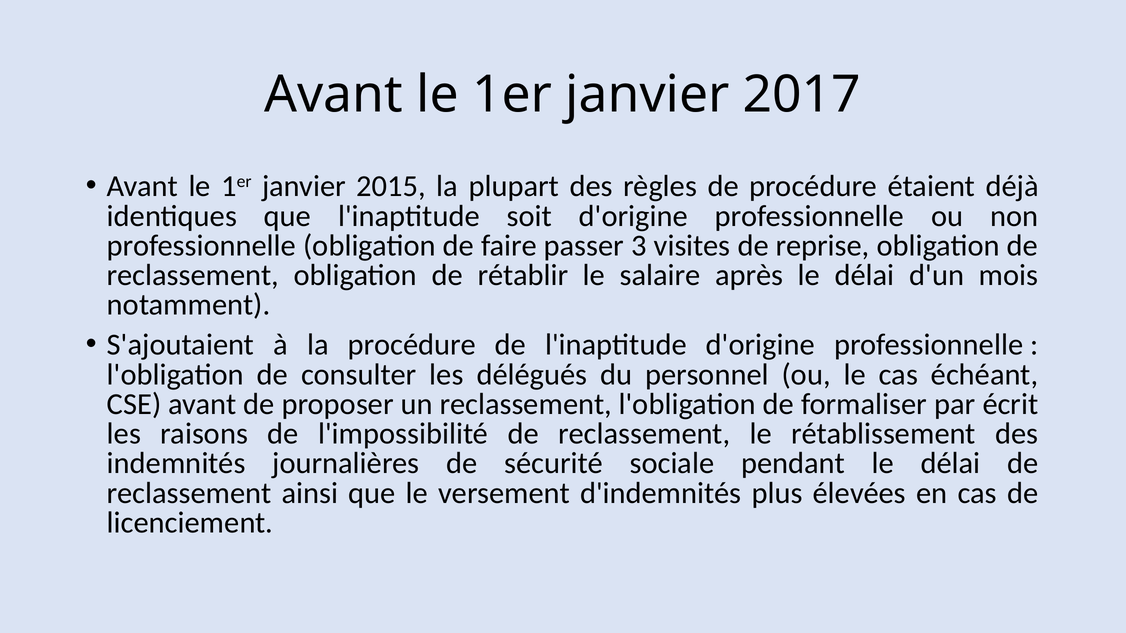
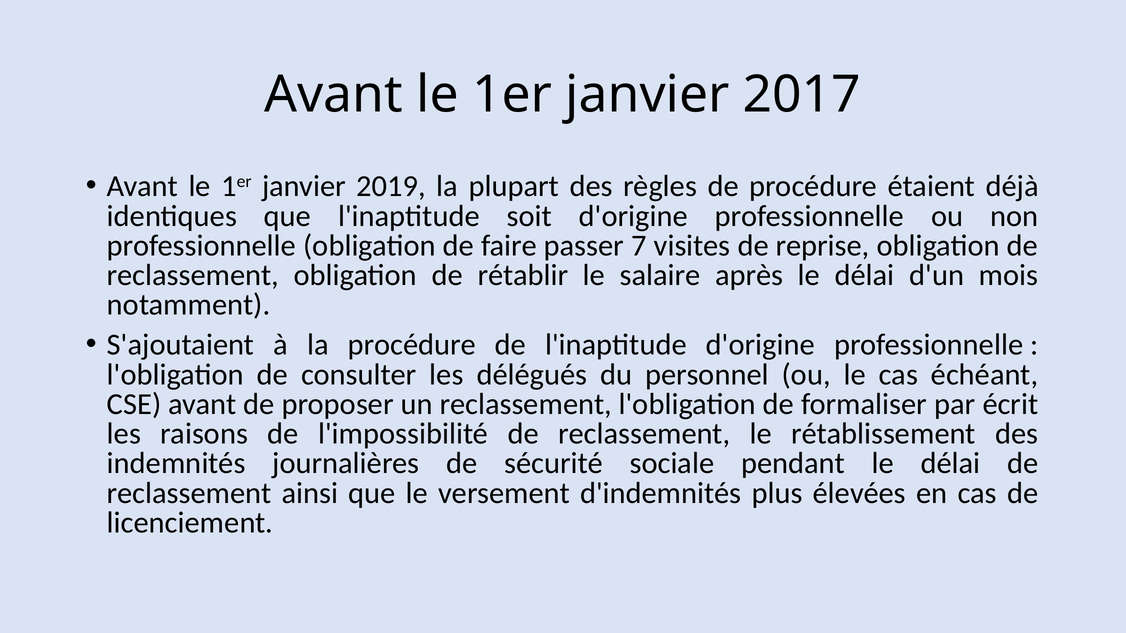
2015: 2015 -> 2019
3: 3 -> 7
